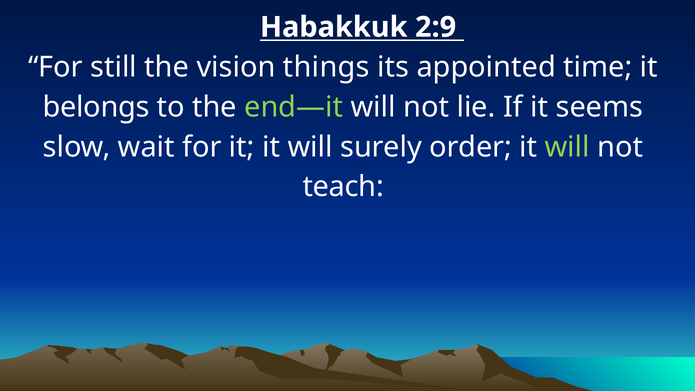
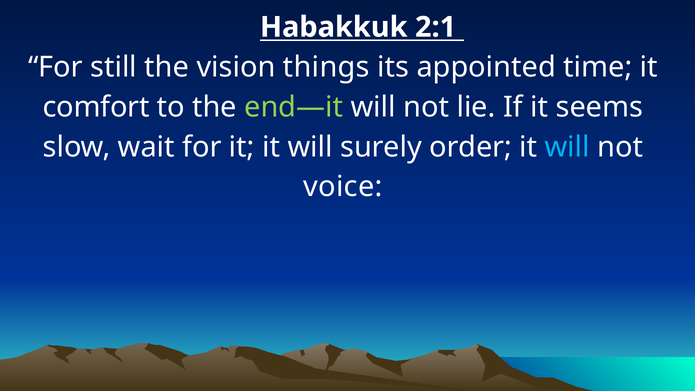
2:9: 2:9 -> 2:1
belongs: belongs -> comfort
will at (567, 147) colour: light green -> light blue
teach: teach -> voice
